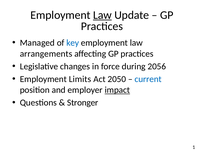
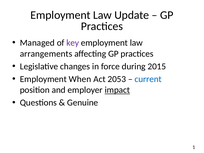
Law at (102, 15) underline: present -> none
key colour: blue -> purple
2056: 2056 -> 2015
Limits: Limits -> When
2050: 2050 -> 2053
Stronger: Stronger -> Genuine
